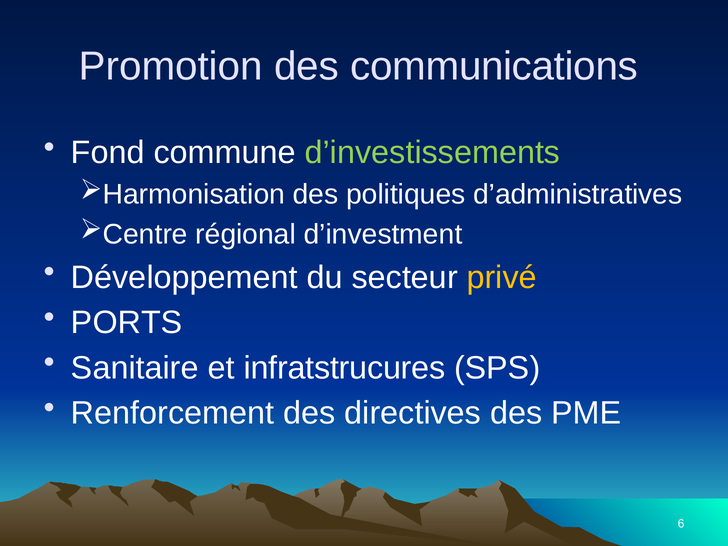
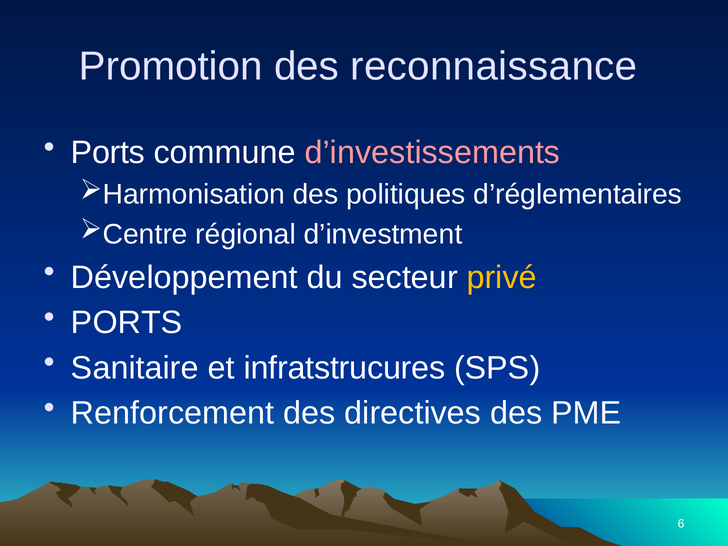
communications: communications -> reconnaissance
Fond at (108, 153): Fond -> Ports
d’investissements colour: light green -> pink
d’administratives: d’administratives -> d’réglementaires
